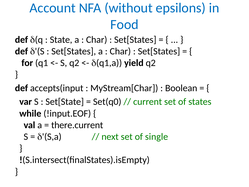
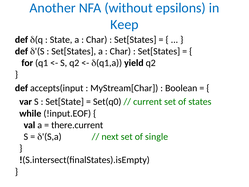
Account: Account -> Another
Food: Food -> Keep
